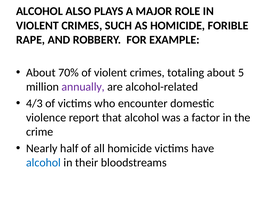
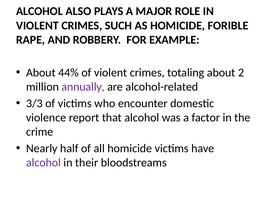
70%: 70% -> 44%
5: 5 -> 2
4/3: 4/3 -> 3/3
alcohol at (43, 163) colour: blue -> purple
